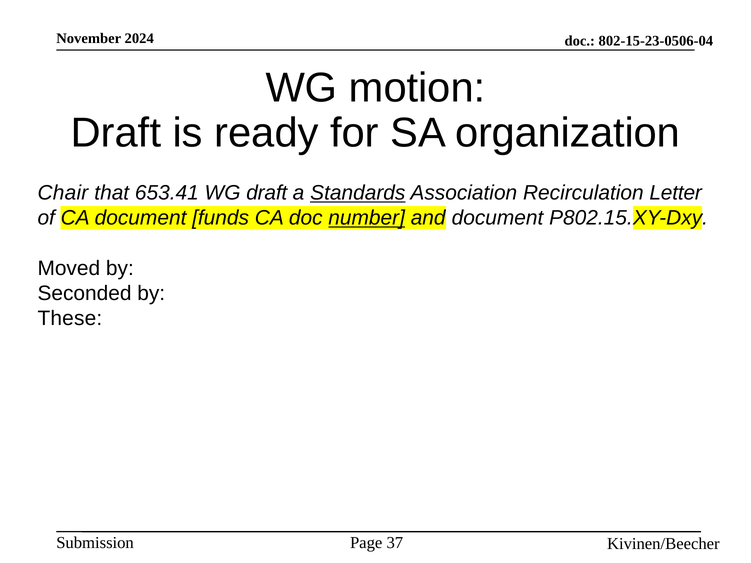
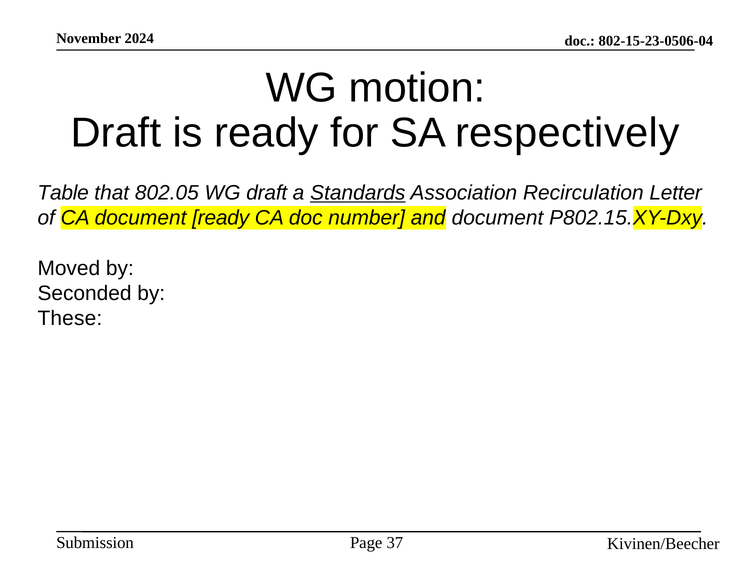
organization: organization -> respectively
Chair: Chair -> Table
653.41: 653.41 -> 802.05
document funds: funds -> ready
number underline: present -> none
